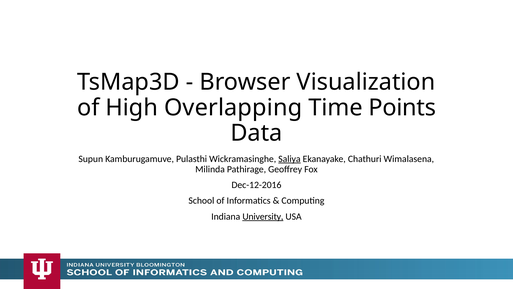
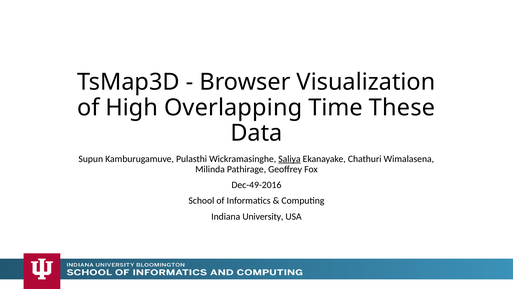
Points: Points -> These
Dec-12-2016: Dec-12-2016 -> Dec-49-2016
University underline: present -> none
